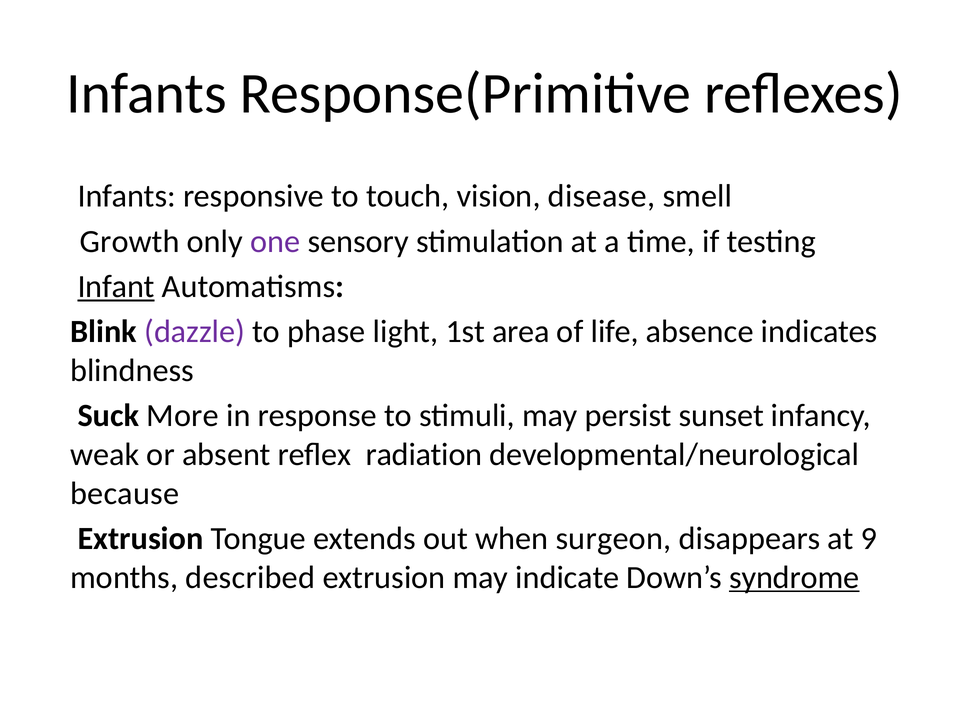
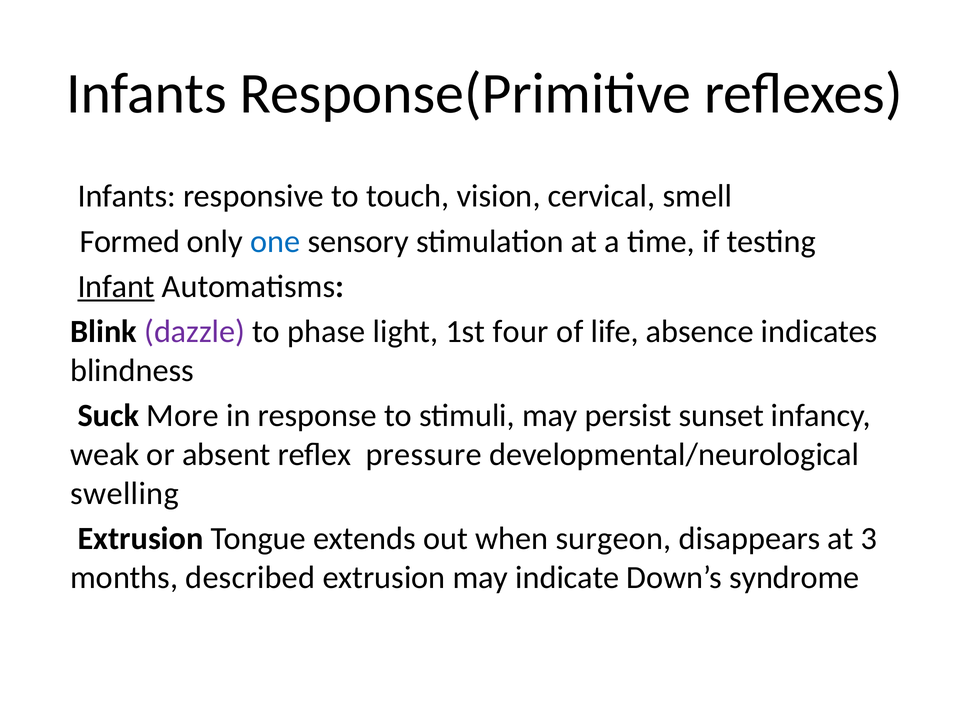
disease: disease -> cervical
Growth: Growth -> Formed
one colour: purple -> blue
area: area -> four
radiation: radiation -> pressure
because: because -> swelling
9: 9 -> 3
syndrome underline: present -> none
